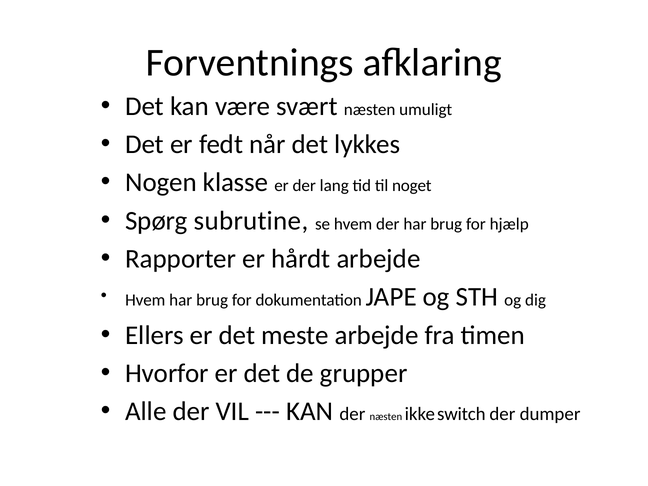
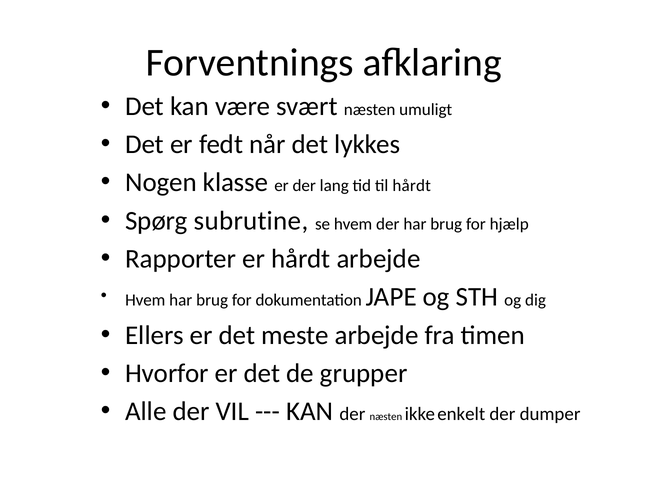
til noget: noget -> hårdt
switch: switch -> enkelt
